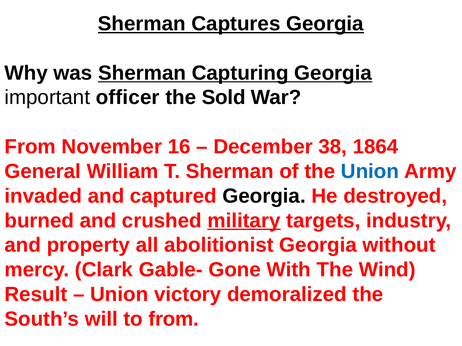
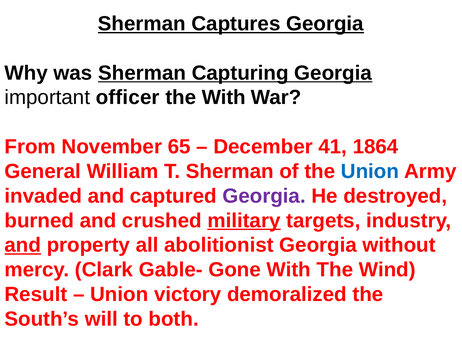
the Sold: Sold -> With
16: 16 -> 65
38: 38 -> 41
Georgia at (264, 196) colour: black -> purple
and at (23, 246) underline: none -> present
to from: from -> both
